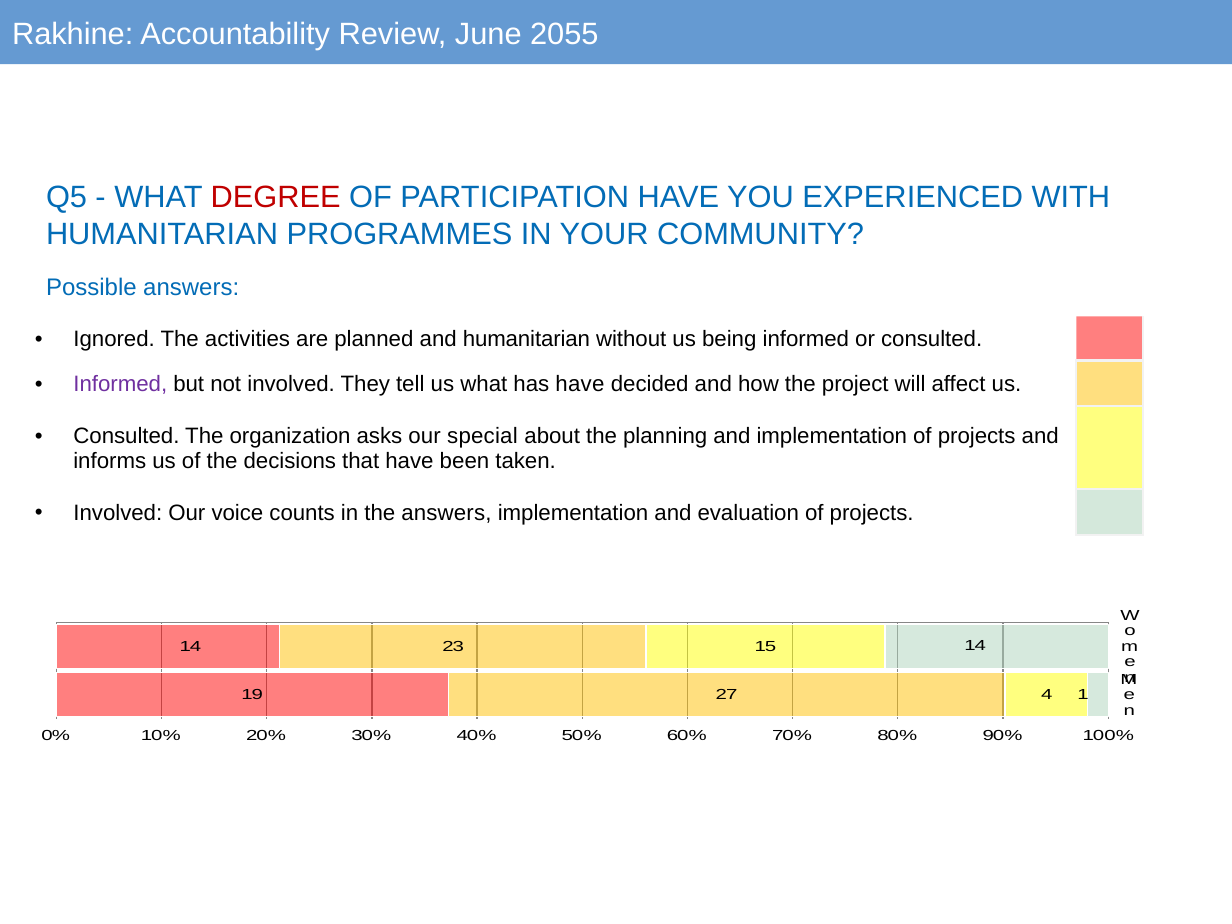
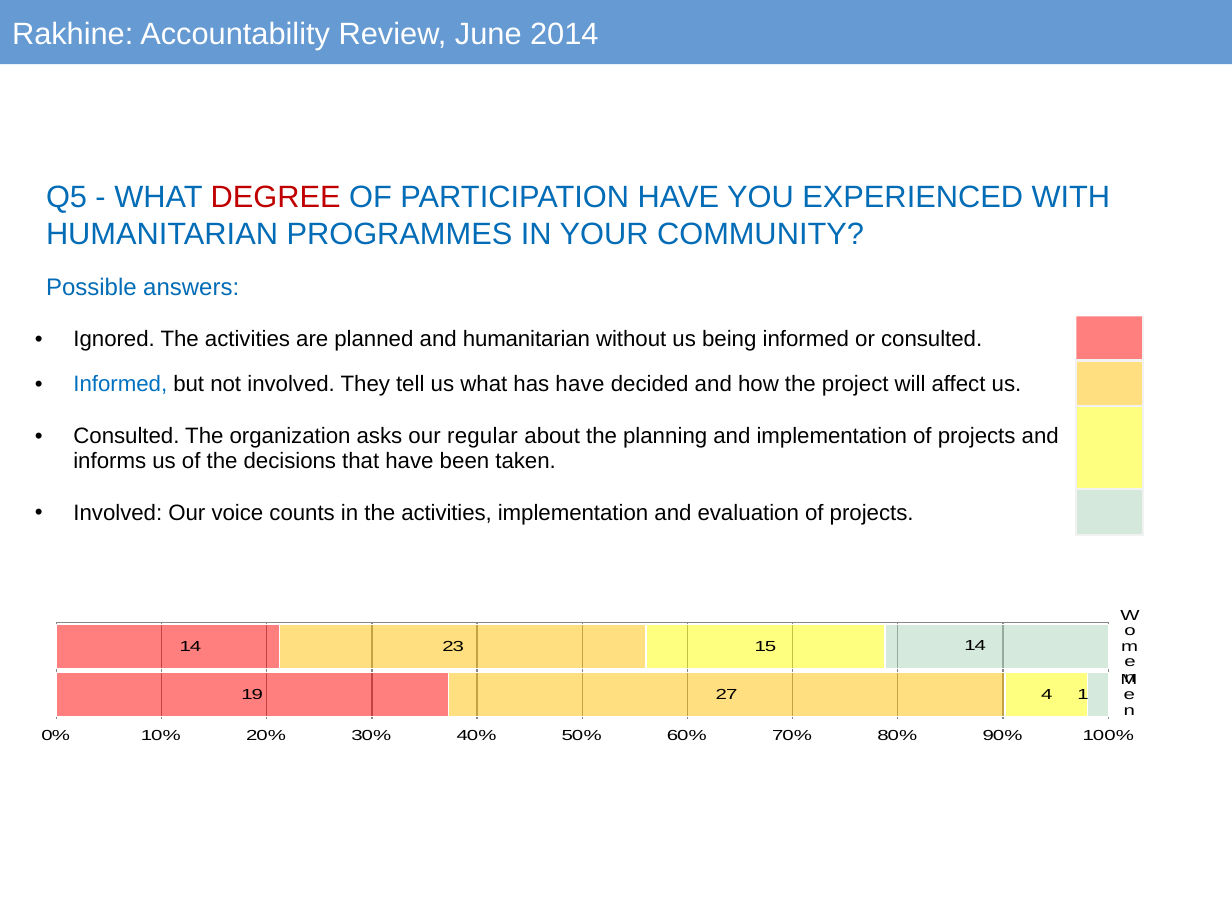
2055: 2055 -> 2014
Informed at (120, 384) colour: purple -> blue
special: special -> regular
in the answers: answers -> activities
